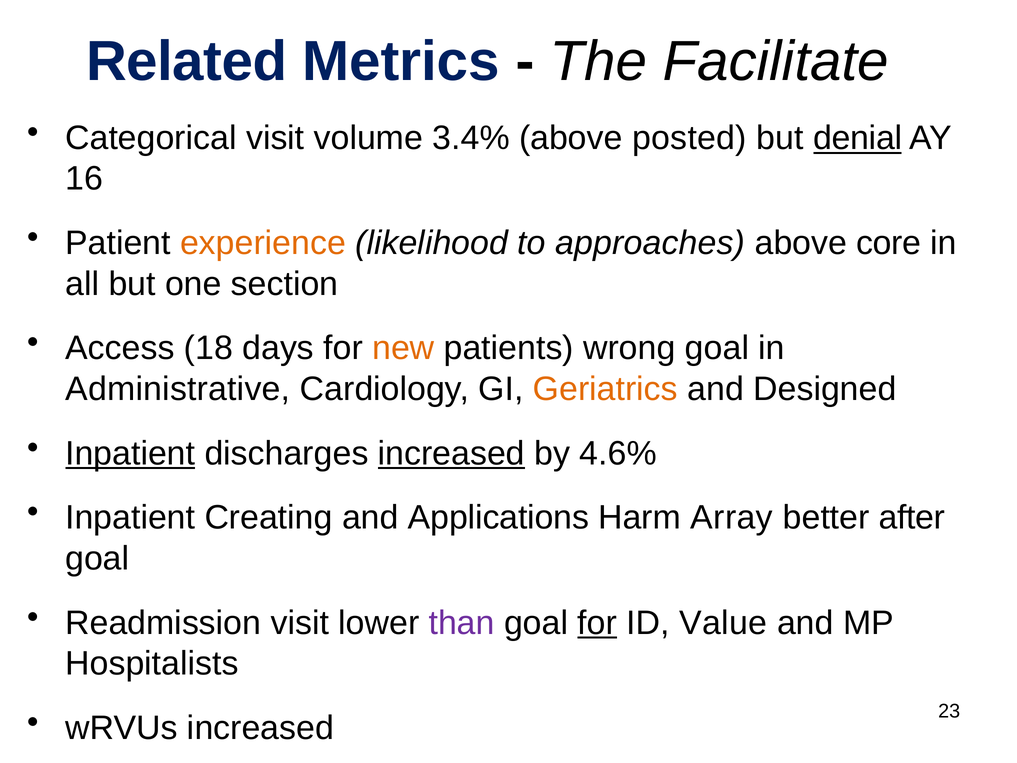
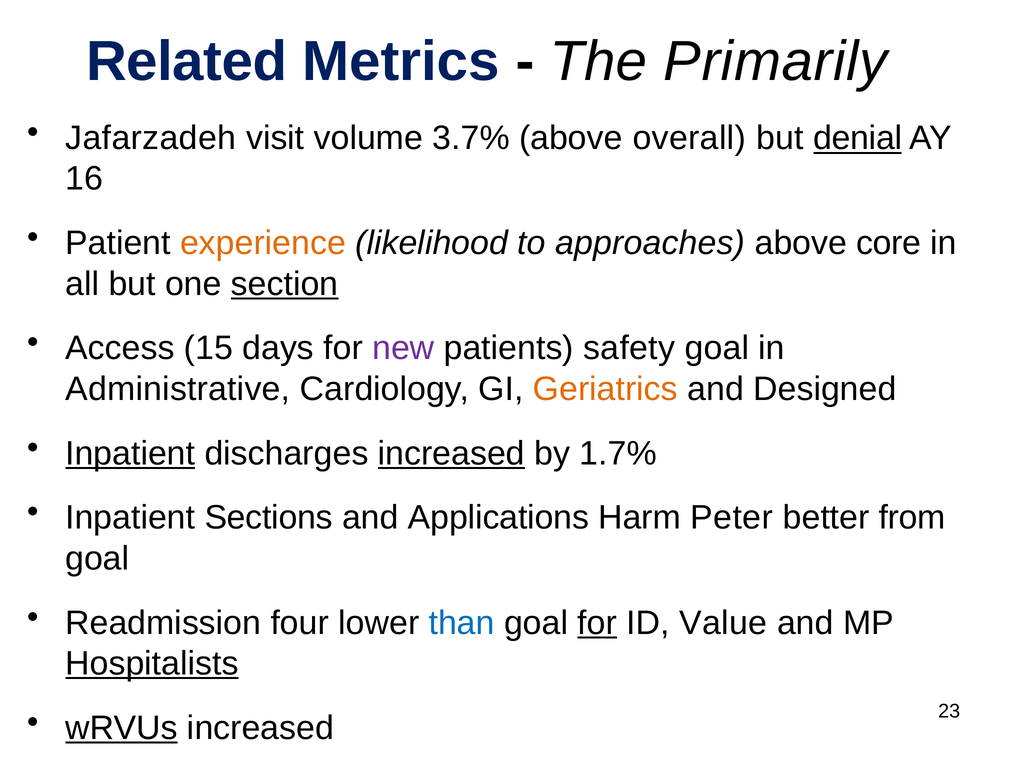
Facilitate: Facilitate -> Primarily
Categorical: Categorical -> Jafarzadeh
3.4%: 3.4% -> 3.7%
posted: posted -> overall
section underline: none -> present
18: 18 -> 15
new colour: orange -> purple
wrong: wrong -> safety
4.6%: 4.6% -> 1.7%
Creating: Creating -> Sections
Array: Array -> Peter
after: after -> from
Readmission visit: visit -> four
than colour: purple -> blue
Hospitalists underline: none -> present
wRVUs underline: none -> present
